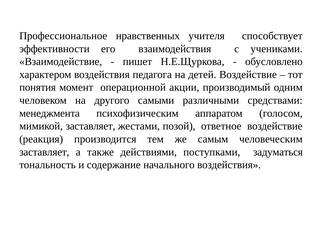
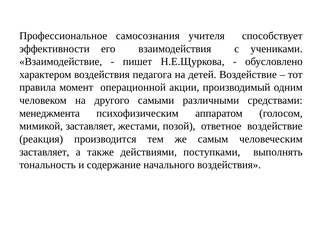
нравственных: нравственных -> самосознания
понятия: понятия -> правила
задуматься: задуматься -> выполнять
